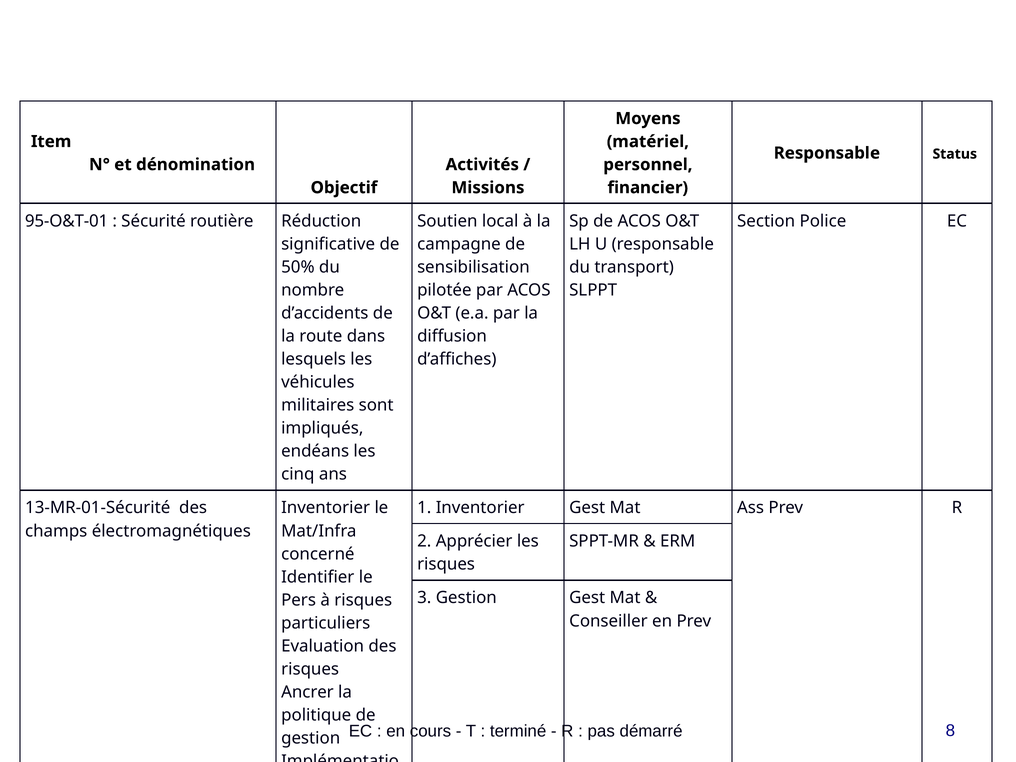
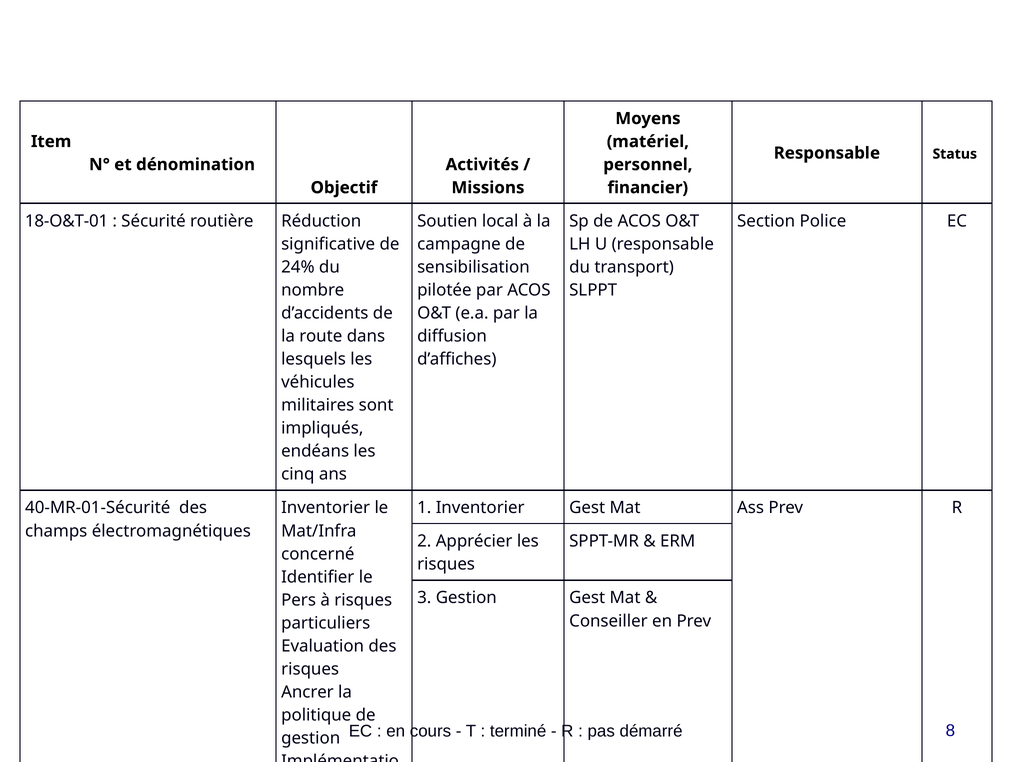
95-O&T-01: 95-O&T-01 -> 18-O&T-01
50%: 50% -> 24%
13-MR-01-Sécurité: 13-MR-01-Sécurité -> 40-MR-01-Sécurité
